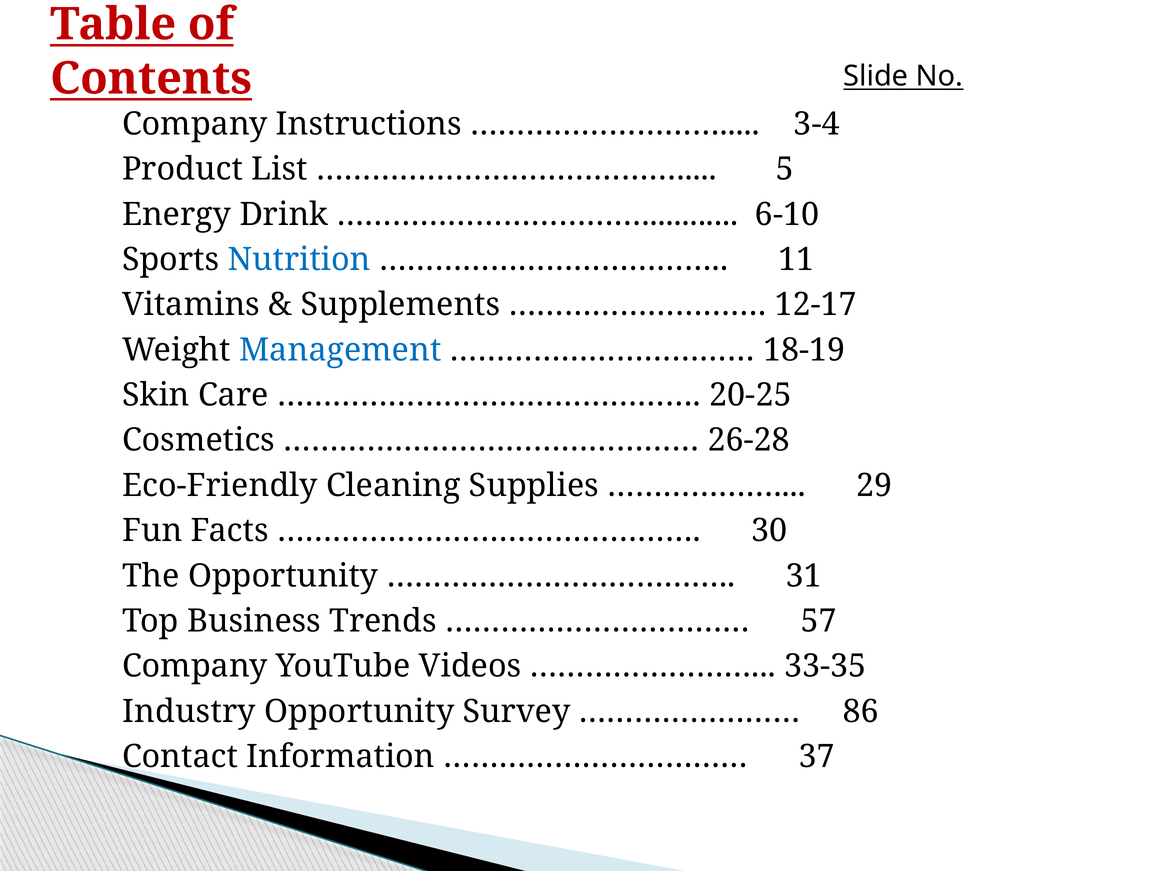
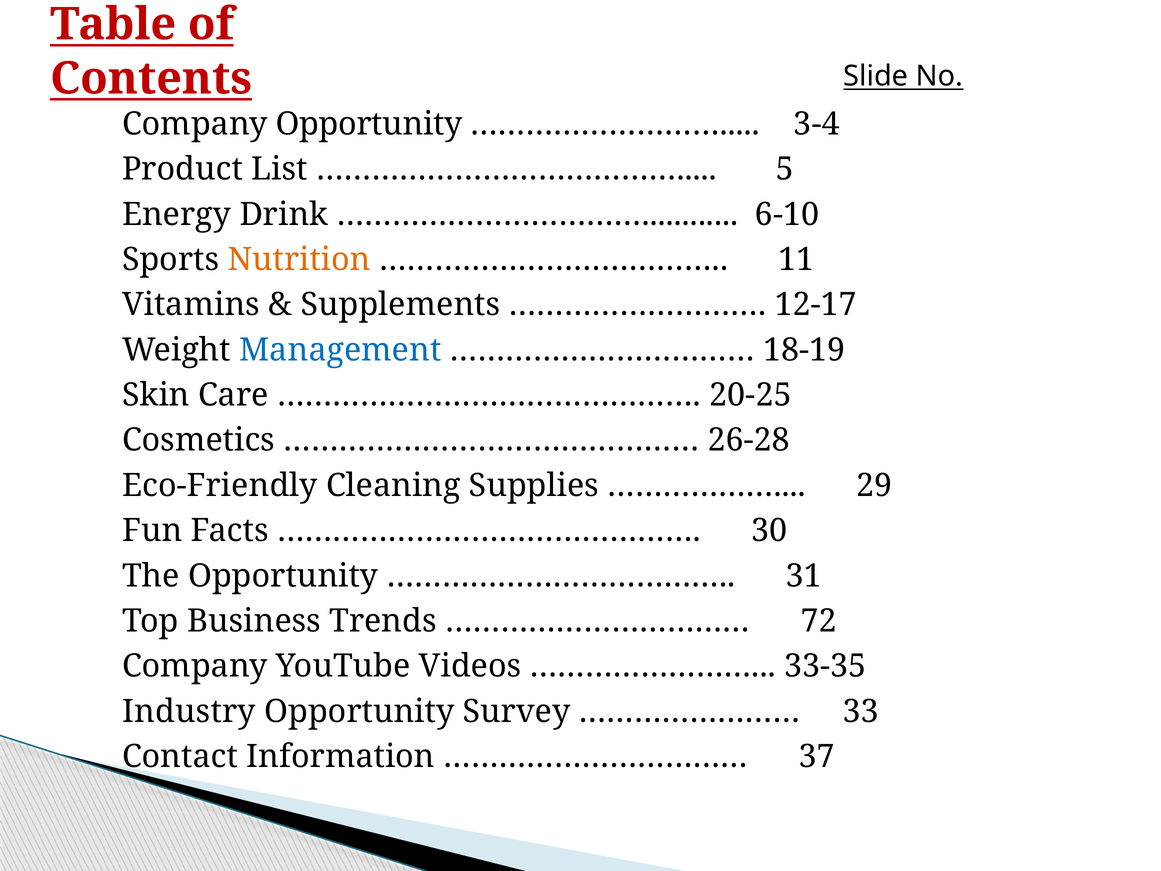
Company Instructions: Instructions -> Opportunity
Nutrition colour: blue -> orange
57: 57 -> 72
86: 86 -> 33
